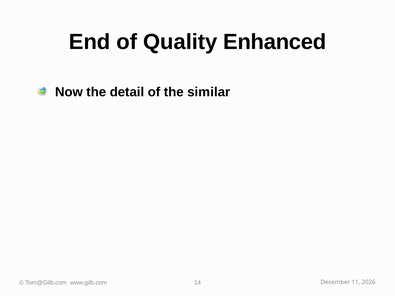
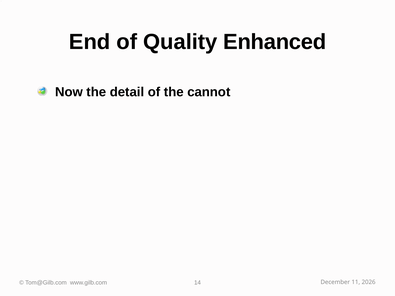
similar: similar -> cannot
